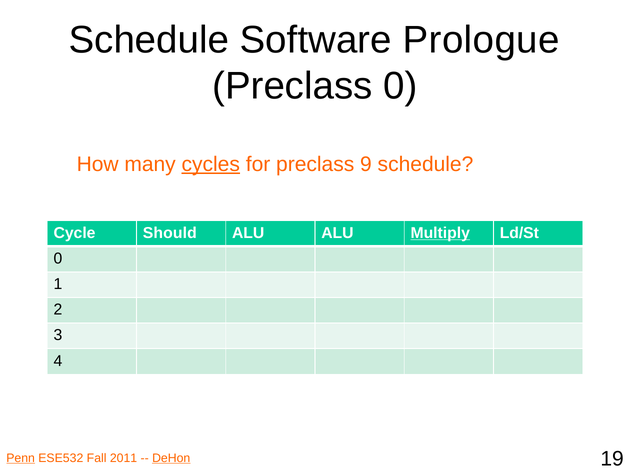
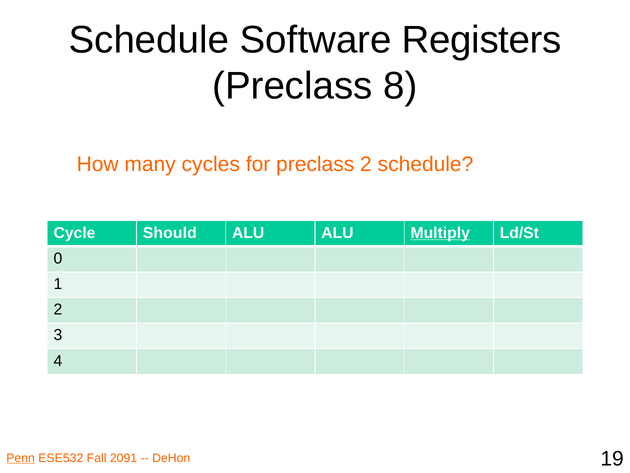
Prologue: Prologue -> Registers
Preclass 0: 0 -> 8
cycles underline: present -> none
preclass 9: 9 -> 2
2011: 2011 -> 2091
DeHon underline: present -> none
